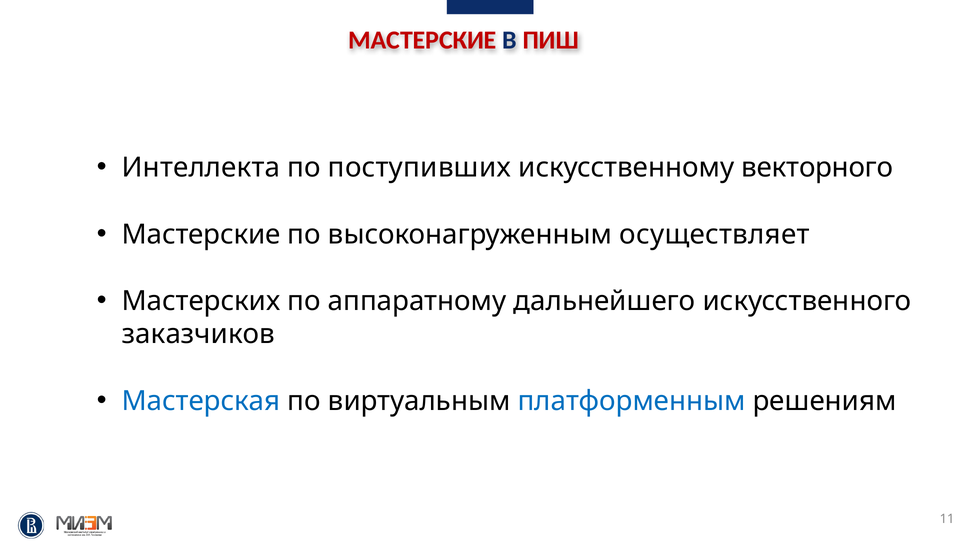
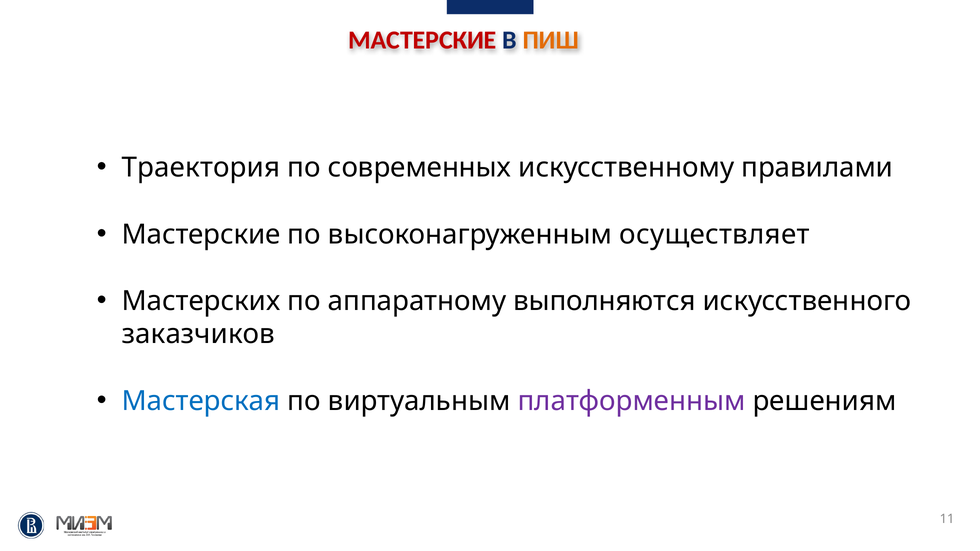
ПИШ colour: red -> orange
Интеллекта: Интеллекта -> Траектория
поступивших: поступивших -> современных
векторного: векторного -> правилами
дальнейшего: дальнейшего -> выполняются
платформенным colour: blue -> purple
